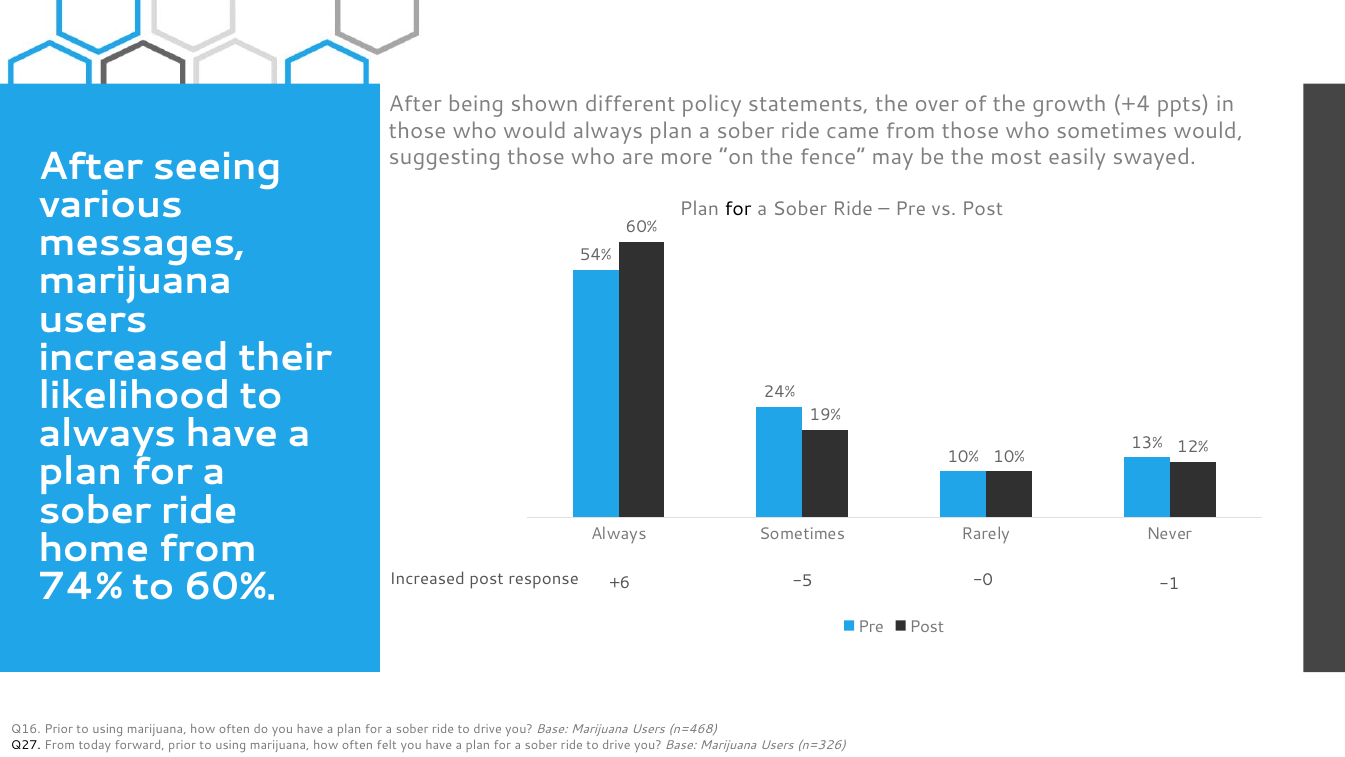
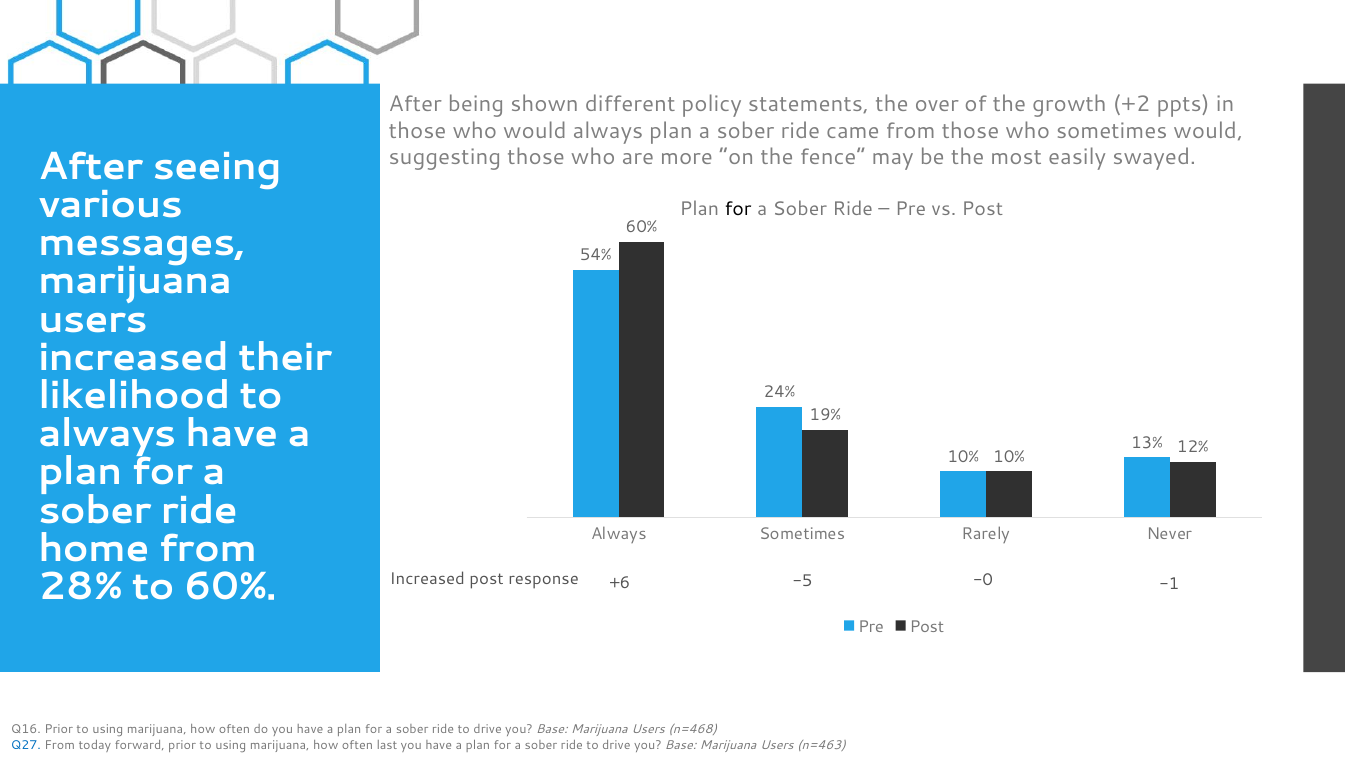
+4: +4 -> +2
74%: 74% -> 28%
Q27 colour: black -> blue
felt: felt -> last
n=326: n=326 -> n=463
